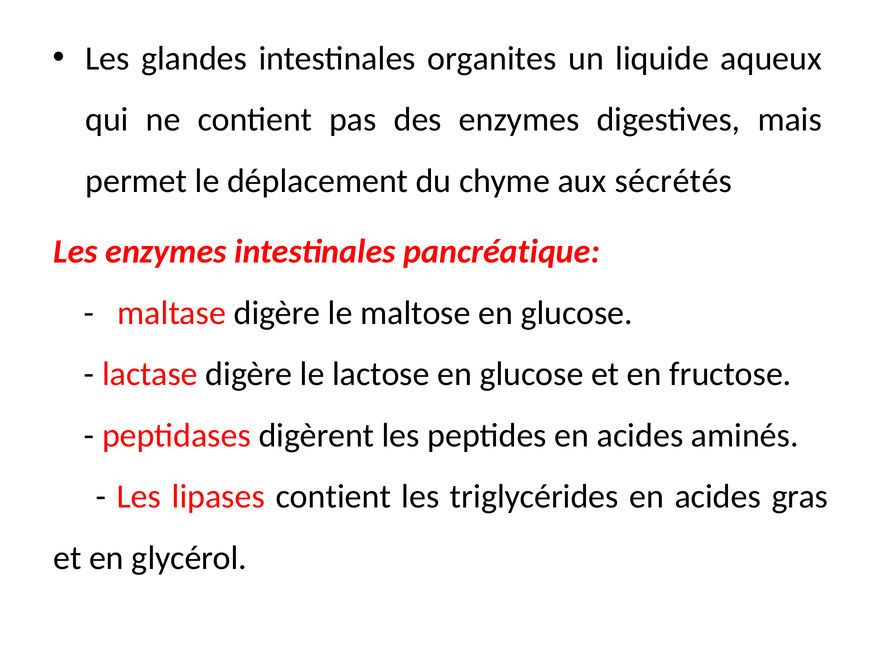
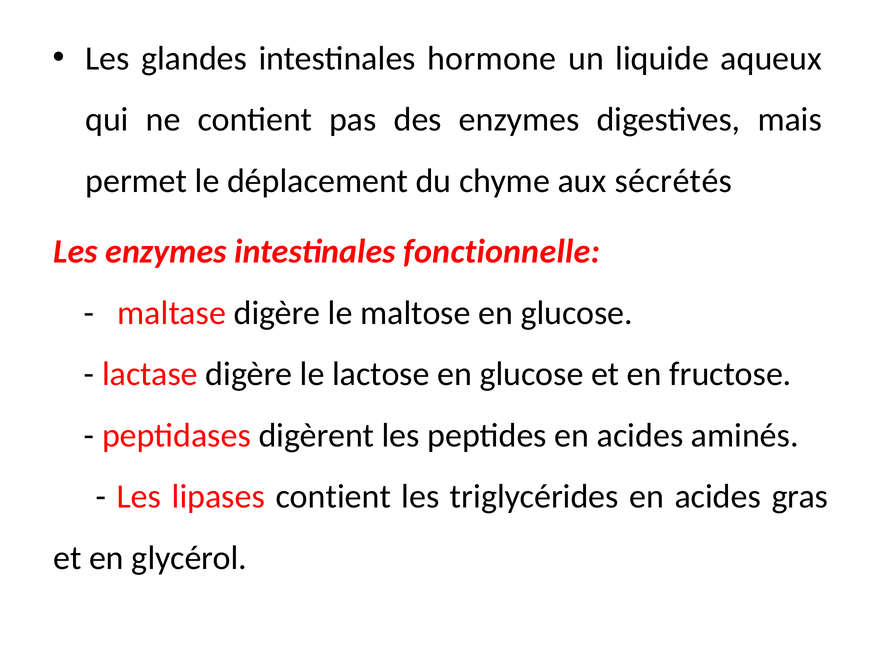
organites: organites -> hormone
pancréatique: pancréatique -> fonctionnelle
